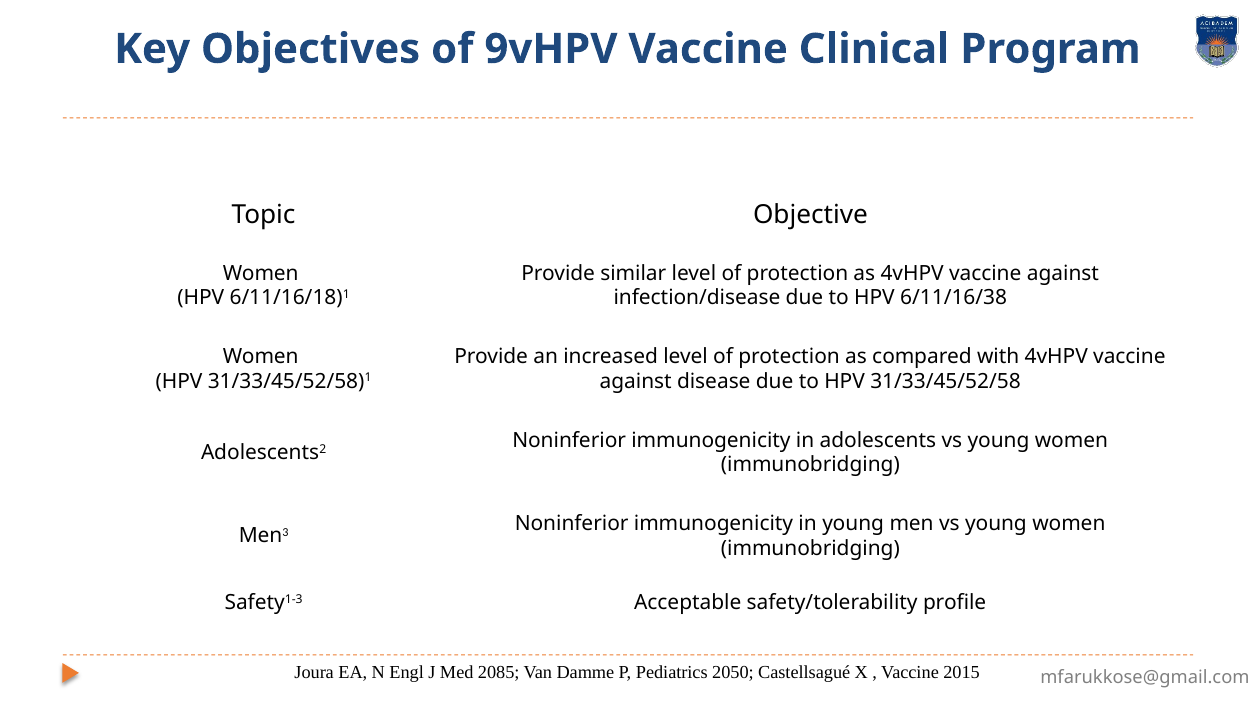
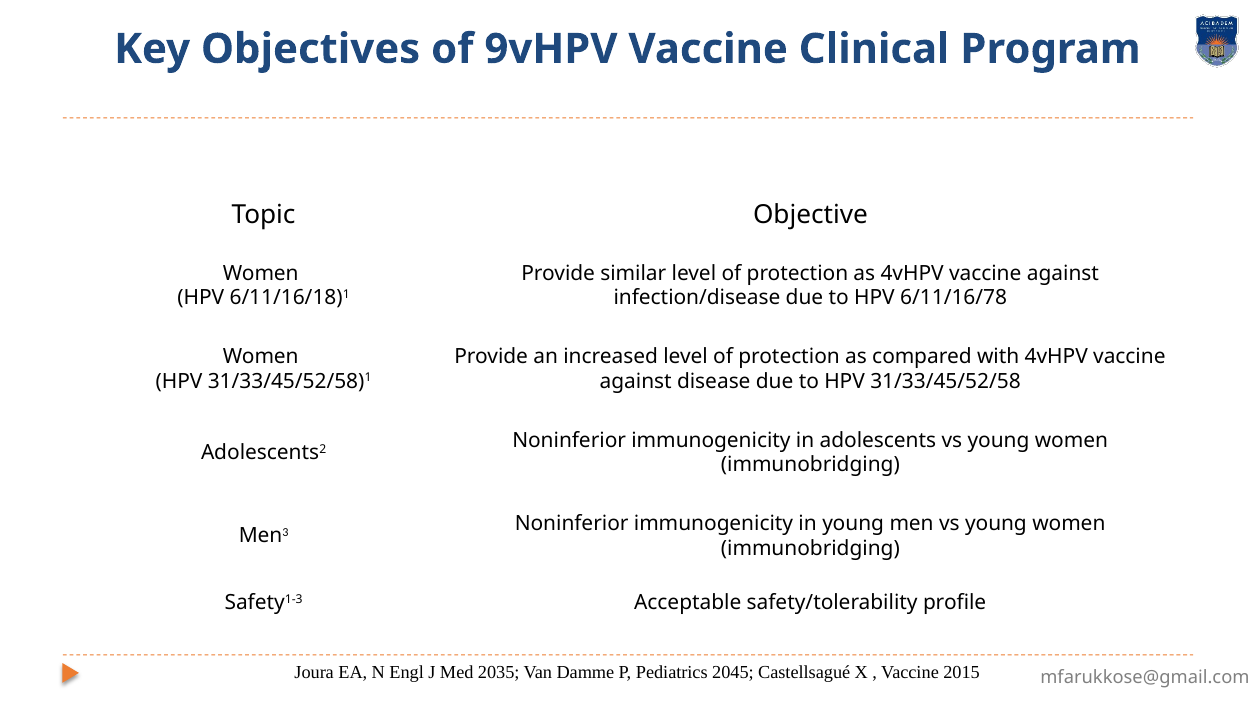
6/11/16/38: 6/11/16/38 -> 6/11/16/78
2085: 2085 -> 2035
2050: 2050 -> 2045
